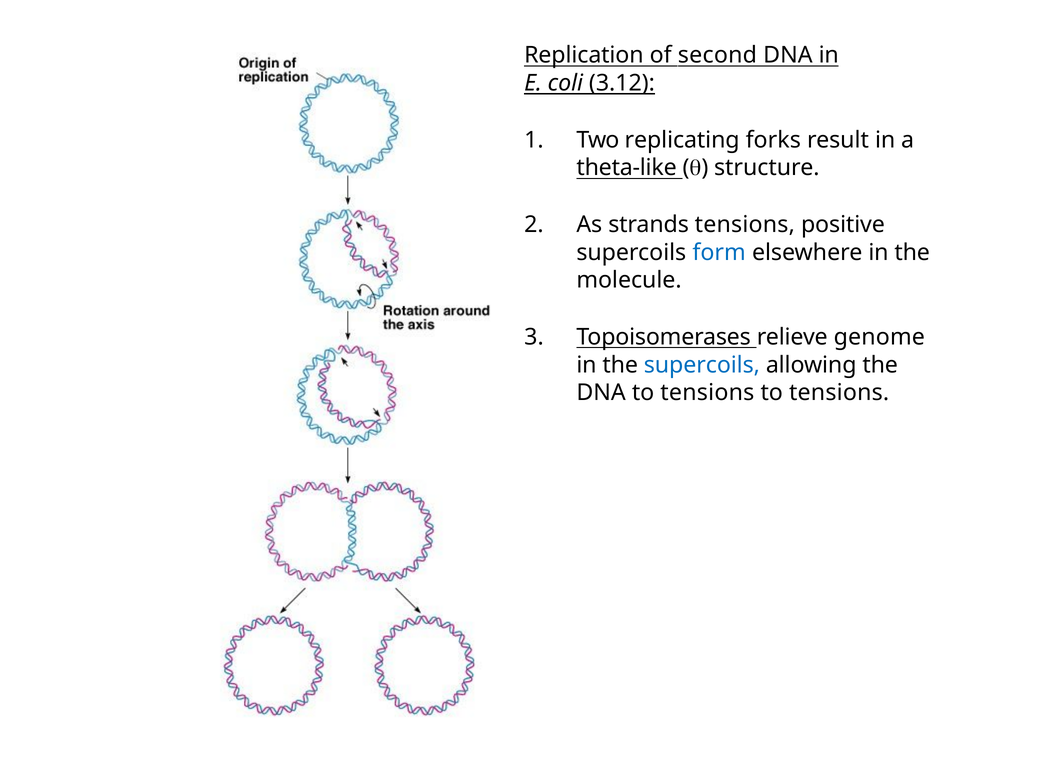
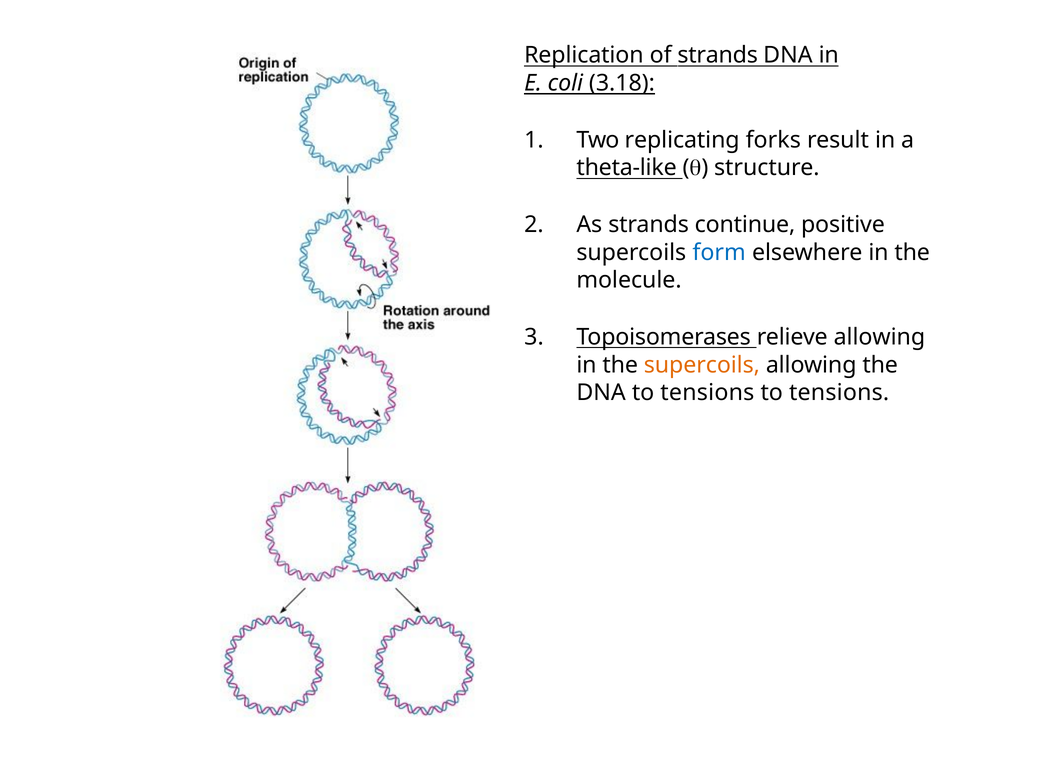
of second: second -> strands
3.12: 3.12 -> 3.18
strands tensions: tensions -> continue
relieve genome: genome -> allowing
supercoils at (702, 365) colour: blue -> orange
